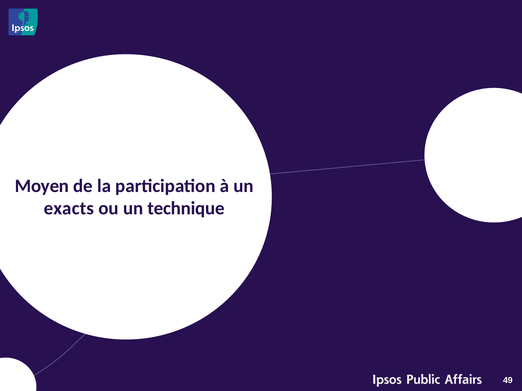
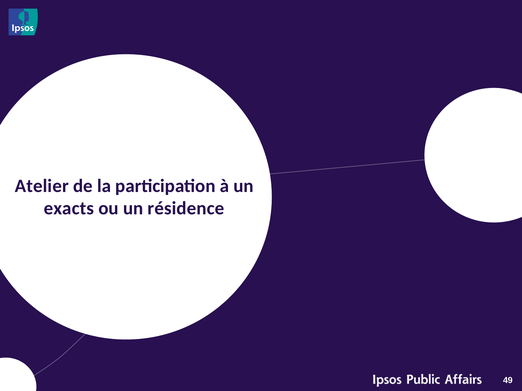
Moyen: Moyen -> Atelier
technique: technique -> résidence
